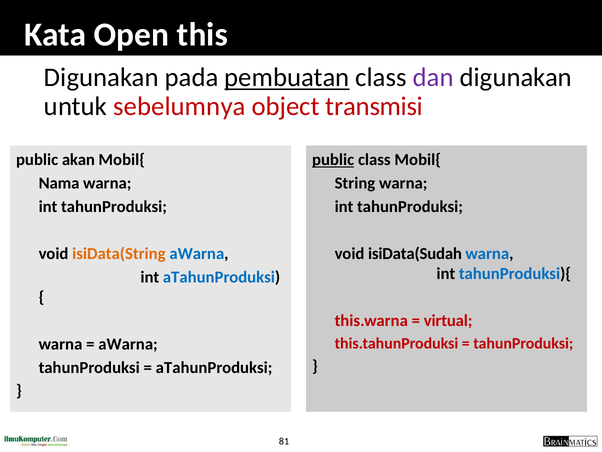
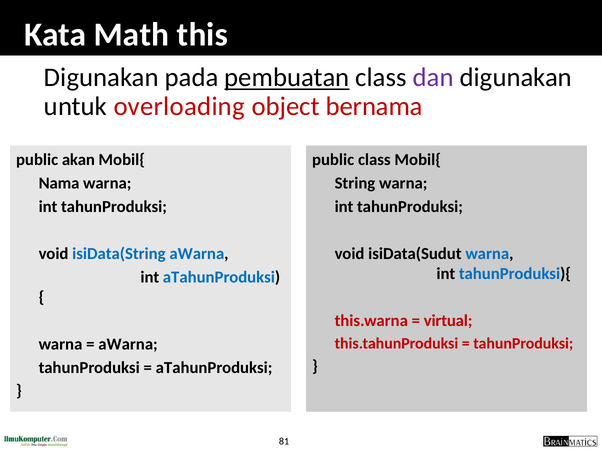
Open: Open -> Math
sebelumnya: sebelumnya -> overloading
transmisi: transmisi -> bernama
public at (333, 160) underline: present -> none
isiData(String colour: orange -> blue
isiData(Sudah: isiData(Sudah -> isiData(Sudut
